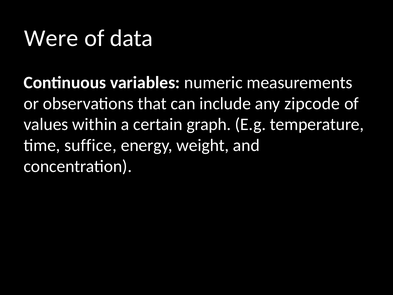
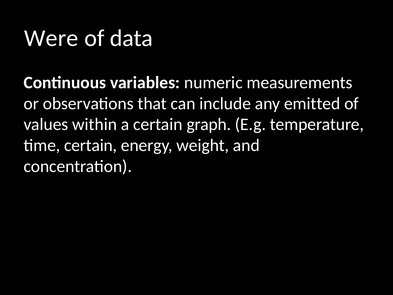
zipcode: zipcode -> emitted
time suffice: suffice -> certain
